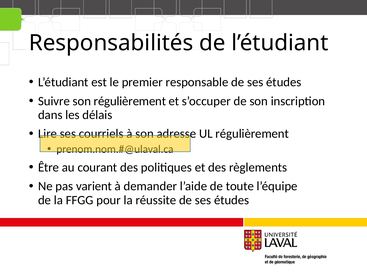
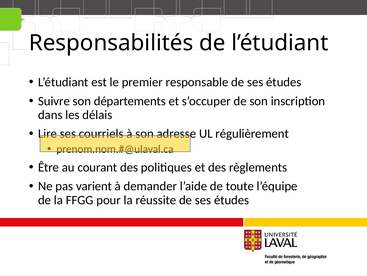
son régulièrement: régulièrement -> départements
